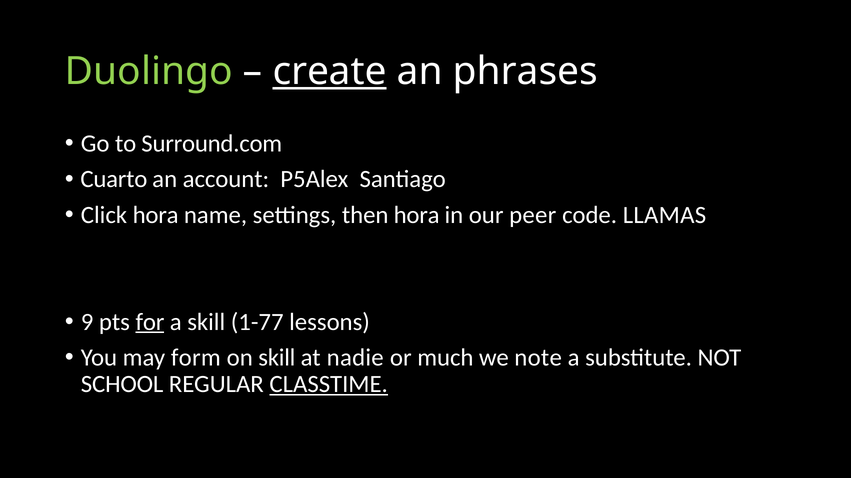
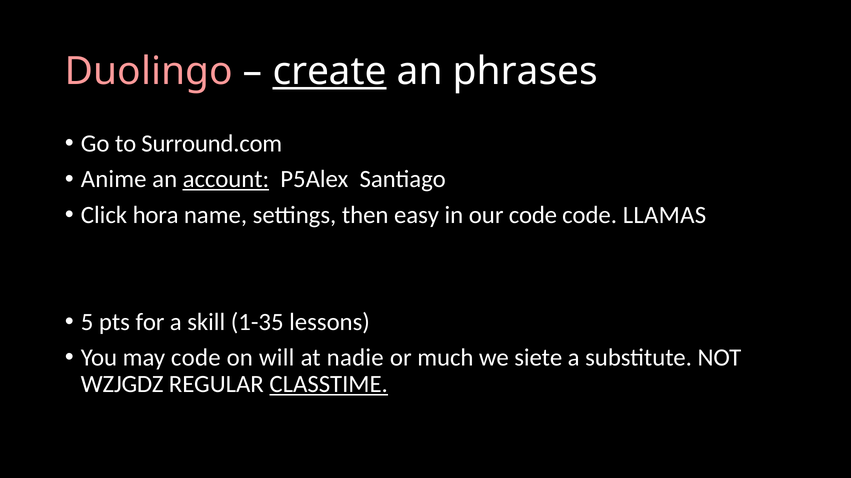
Duolingo colour: light green -> pink
Cuarto: Cuarto -> Anime
account underline: none -> present
then hora: hora -> easy
our peer: peer -> code
9: 9 -> 5
for underline: present -> none
1-77: 1-77 -> 1-35
may form: form -> code
on skill: skill -> will
note: note -> siete
SCHOOL: SCHOOL -> WZJGDZ
